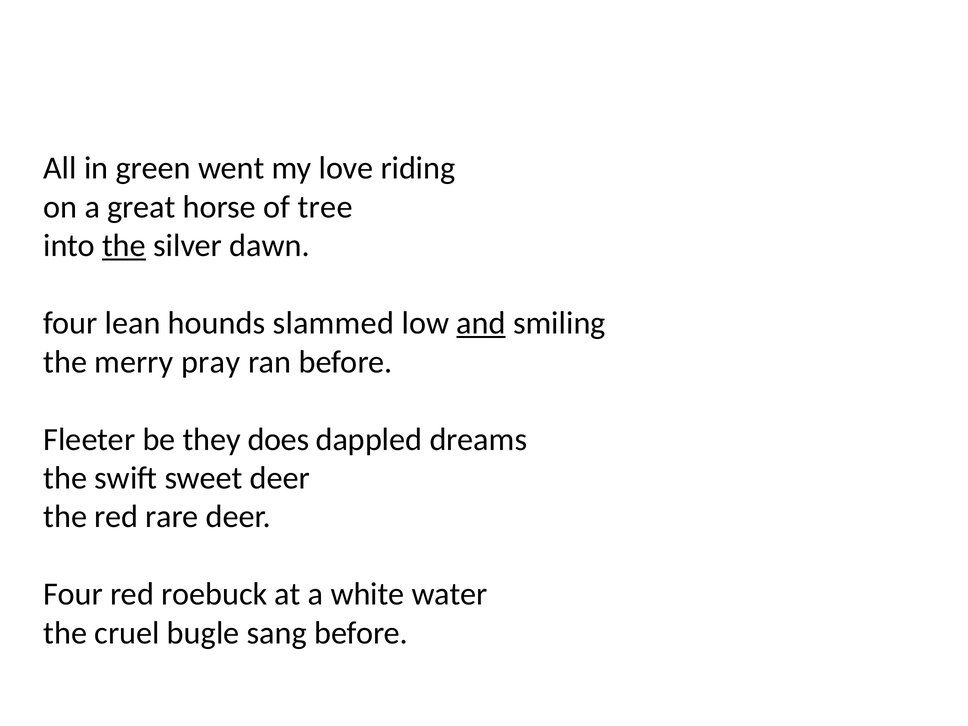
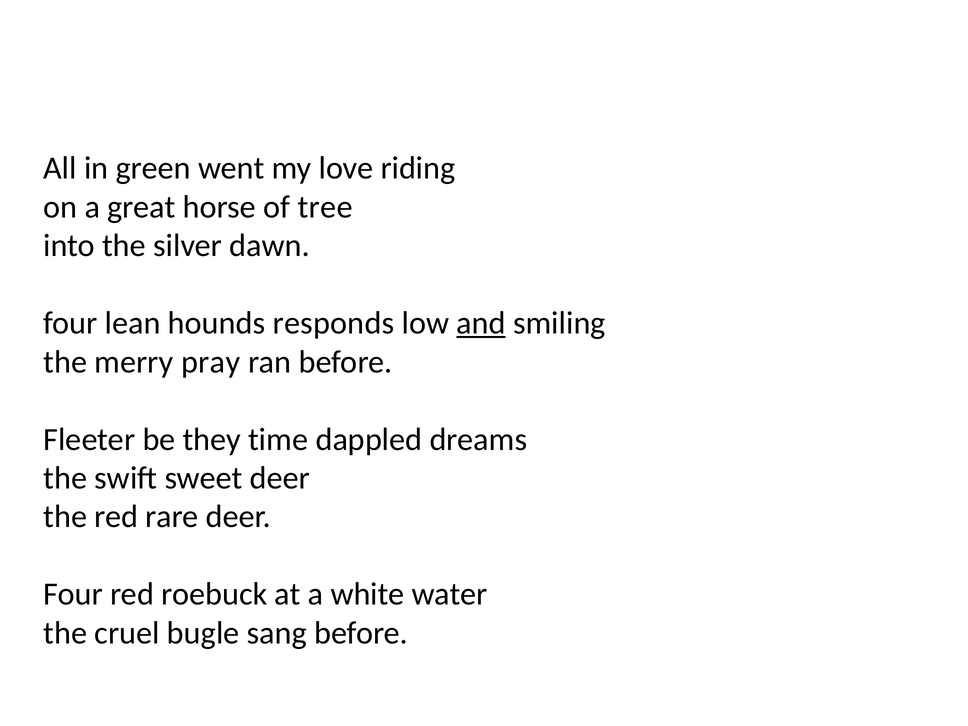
the at (124, 246) underline: present -> none
slammed: slammed -> responds
does: does -> time
